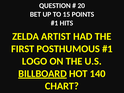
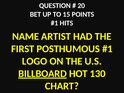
ZELDA: ZELDA -> NAME
140: 140 -> 130
